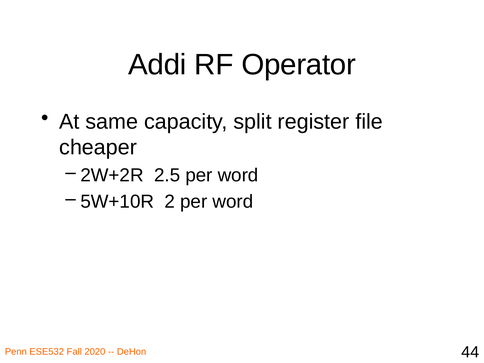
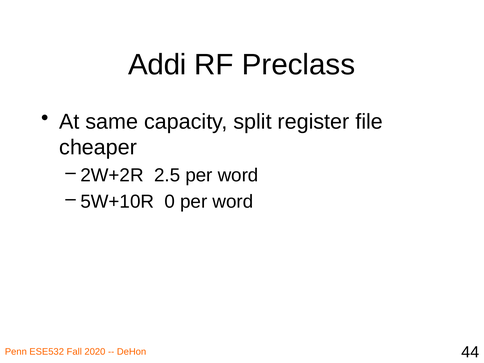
Operator: Operator -> Preclass
2: 2 -> 0
